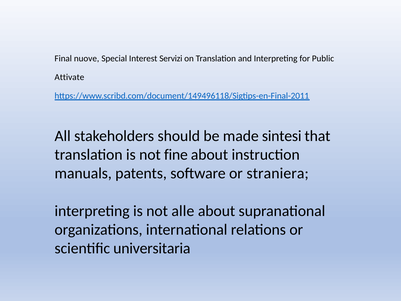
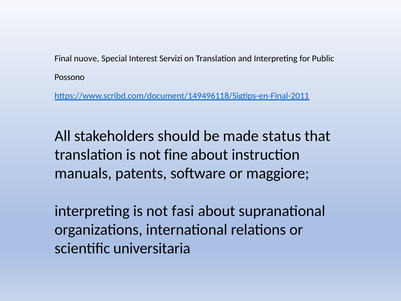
Attivate: Attivate -> Possono
sintesi: sintesi -> status
straniera: straniera -> maggiore
alle: alle -> fasi
